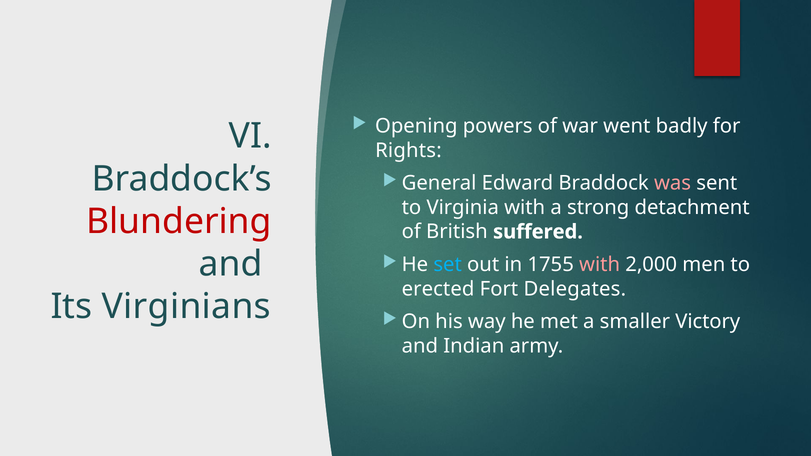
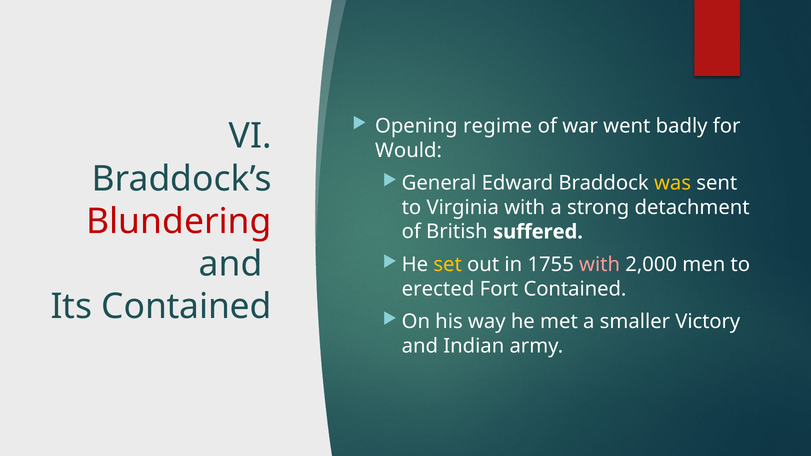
powers: powers -> regime
Rights: Rights -> Would
was colour: pink -> yellow
set colour: light blue -> yellow
Fort Delegates: Delegates -> Contained
Its Virginians: Virginians -> Contained
